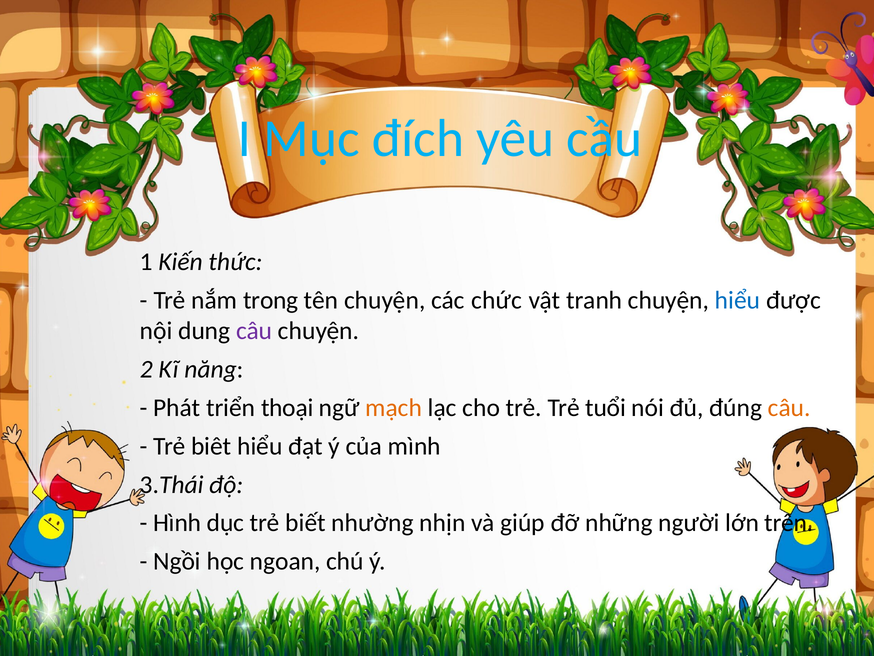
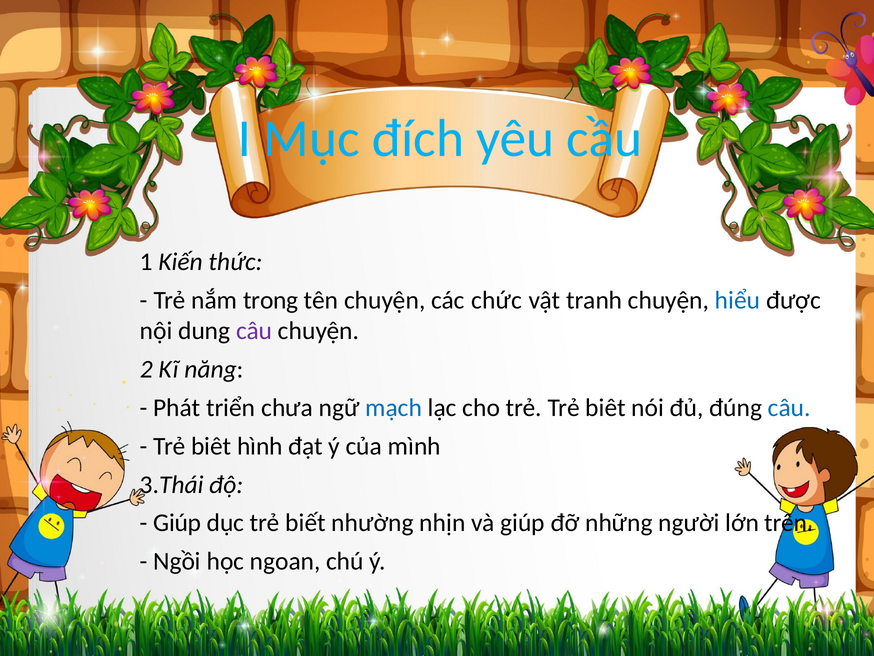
thoại: thoại -> chưa
mạch colour: orange -> blue
trẻ Trẻ tuổi: tuổi -> biêt
câu at (789, 407) colour: orange -> blue
biêt hiểu: hiểu -> hình
Hình at (177, 523): Hình -> Giúp
